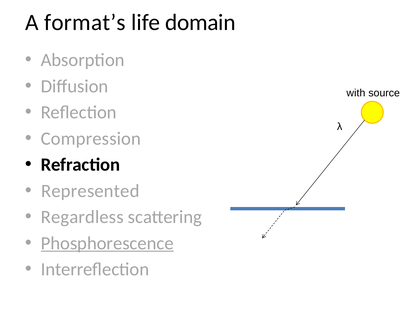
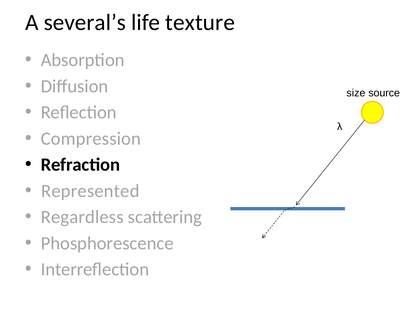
format’s: format’s -> several’s
domain: domain -> texture
with: with -> size
Phosphorescence underline: present -> none
